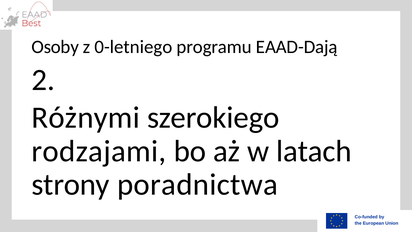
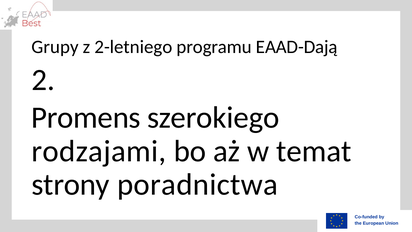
Osoby: Osoby -> Grupy
0-letniego: 0-letniego -> 2-letniego
Różnymi: Różnymi -> Promens
latach: latach -> temat
